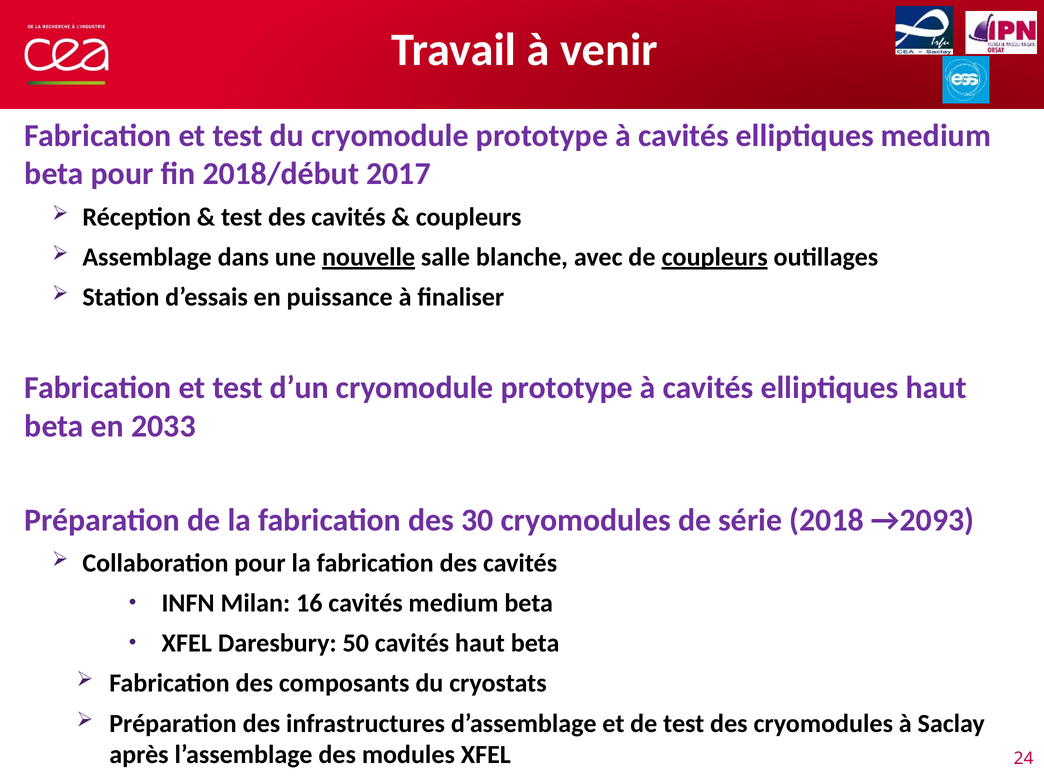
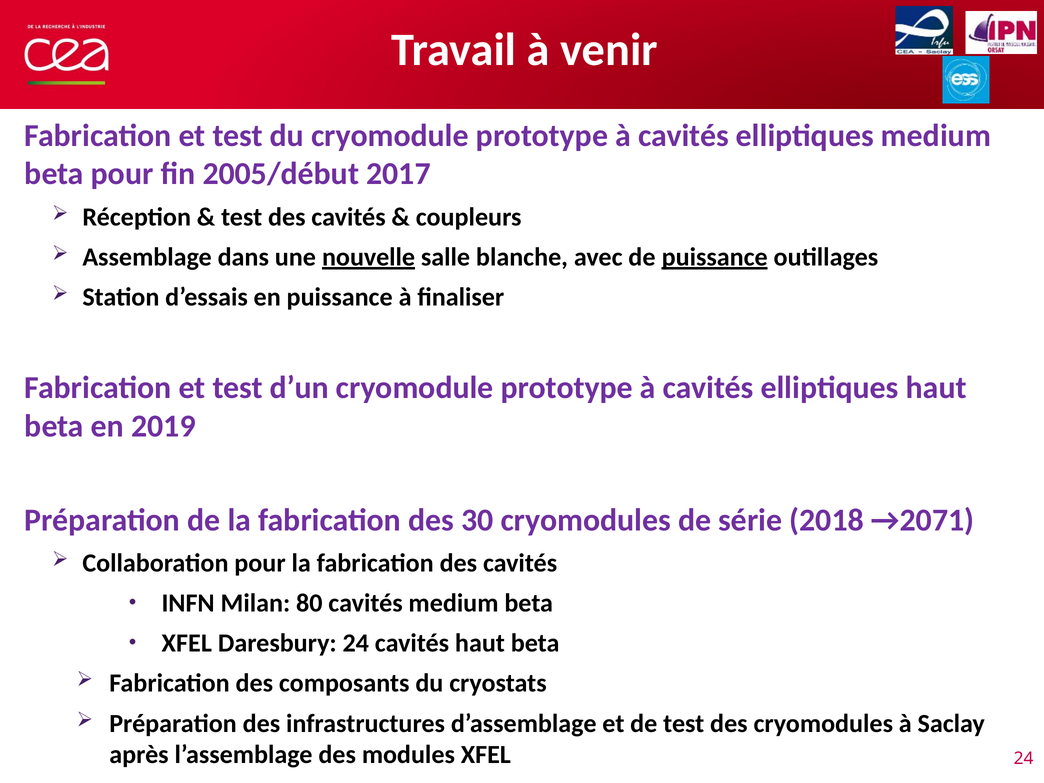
2018/début: 2018/début -> 2005/début
de coupleurs: coupleurs -> puissance
2033: 2033 -> 2019
→2093: →2093 -> →2071
16: 16 -> 80
Daresbury 50: 50 -> 24
